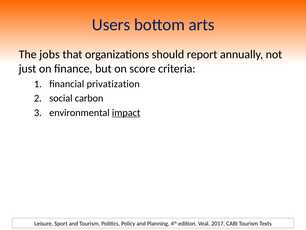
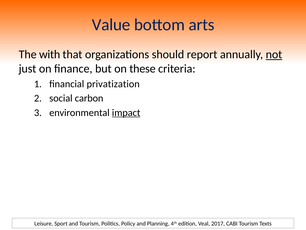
Users: Users -> Value
jobs: jobs -> with
not underline: none -> present
score: score -> these
